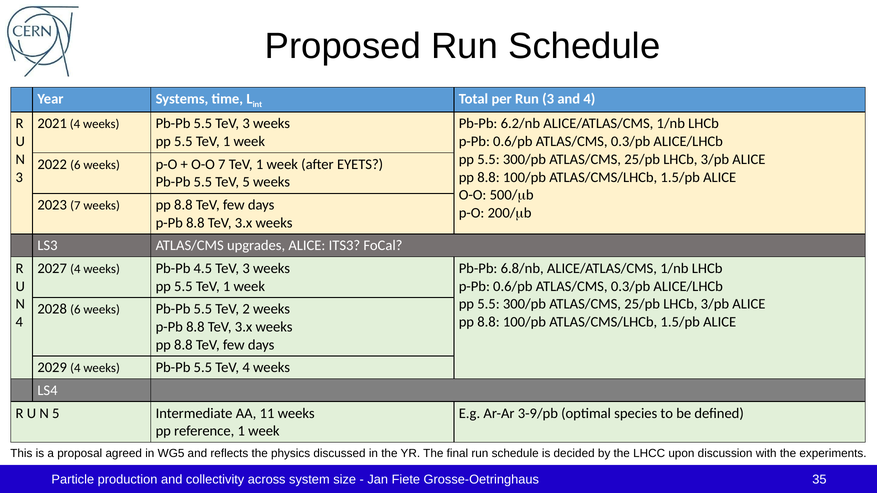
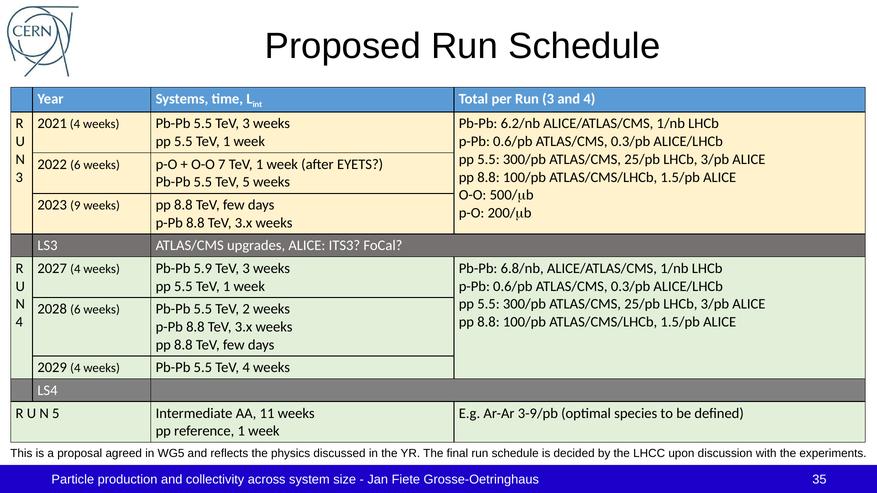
2023 7: 7 -> 9
4.5: 4.5 -> 5.9
